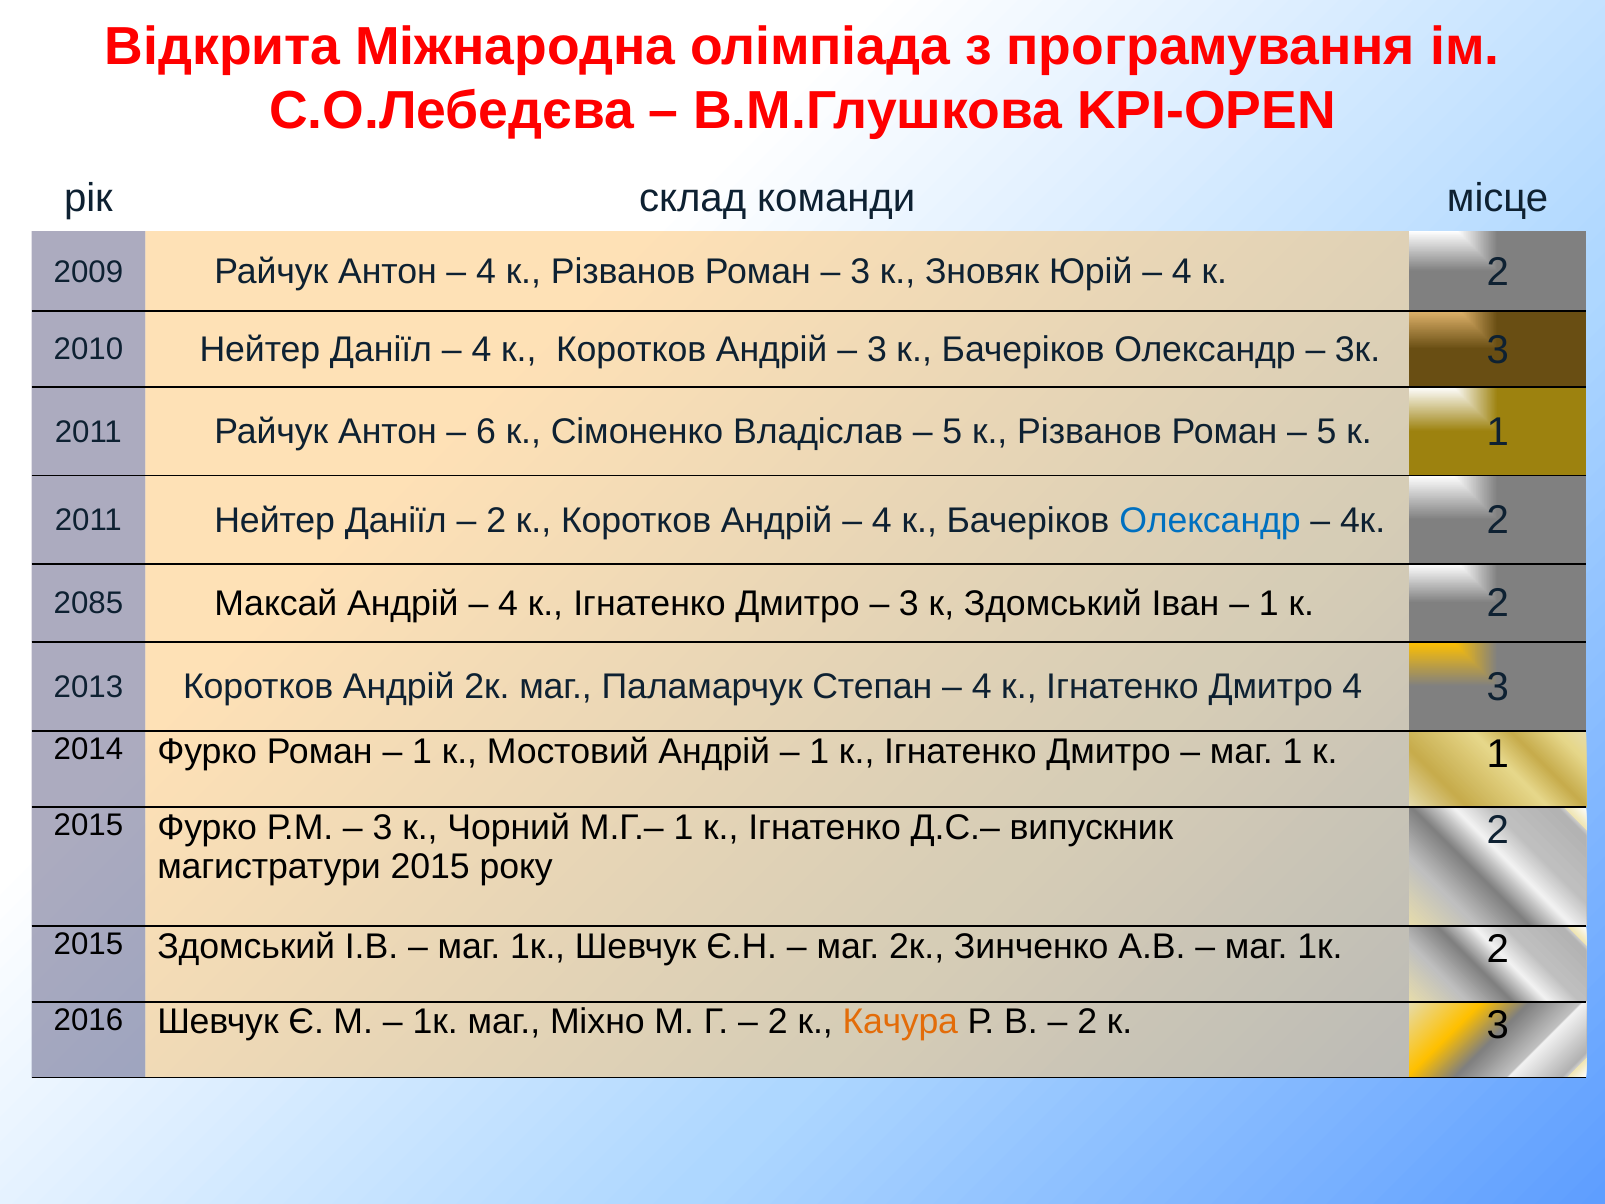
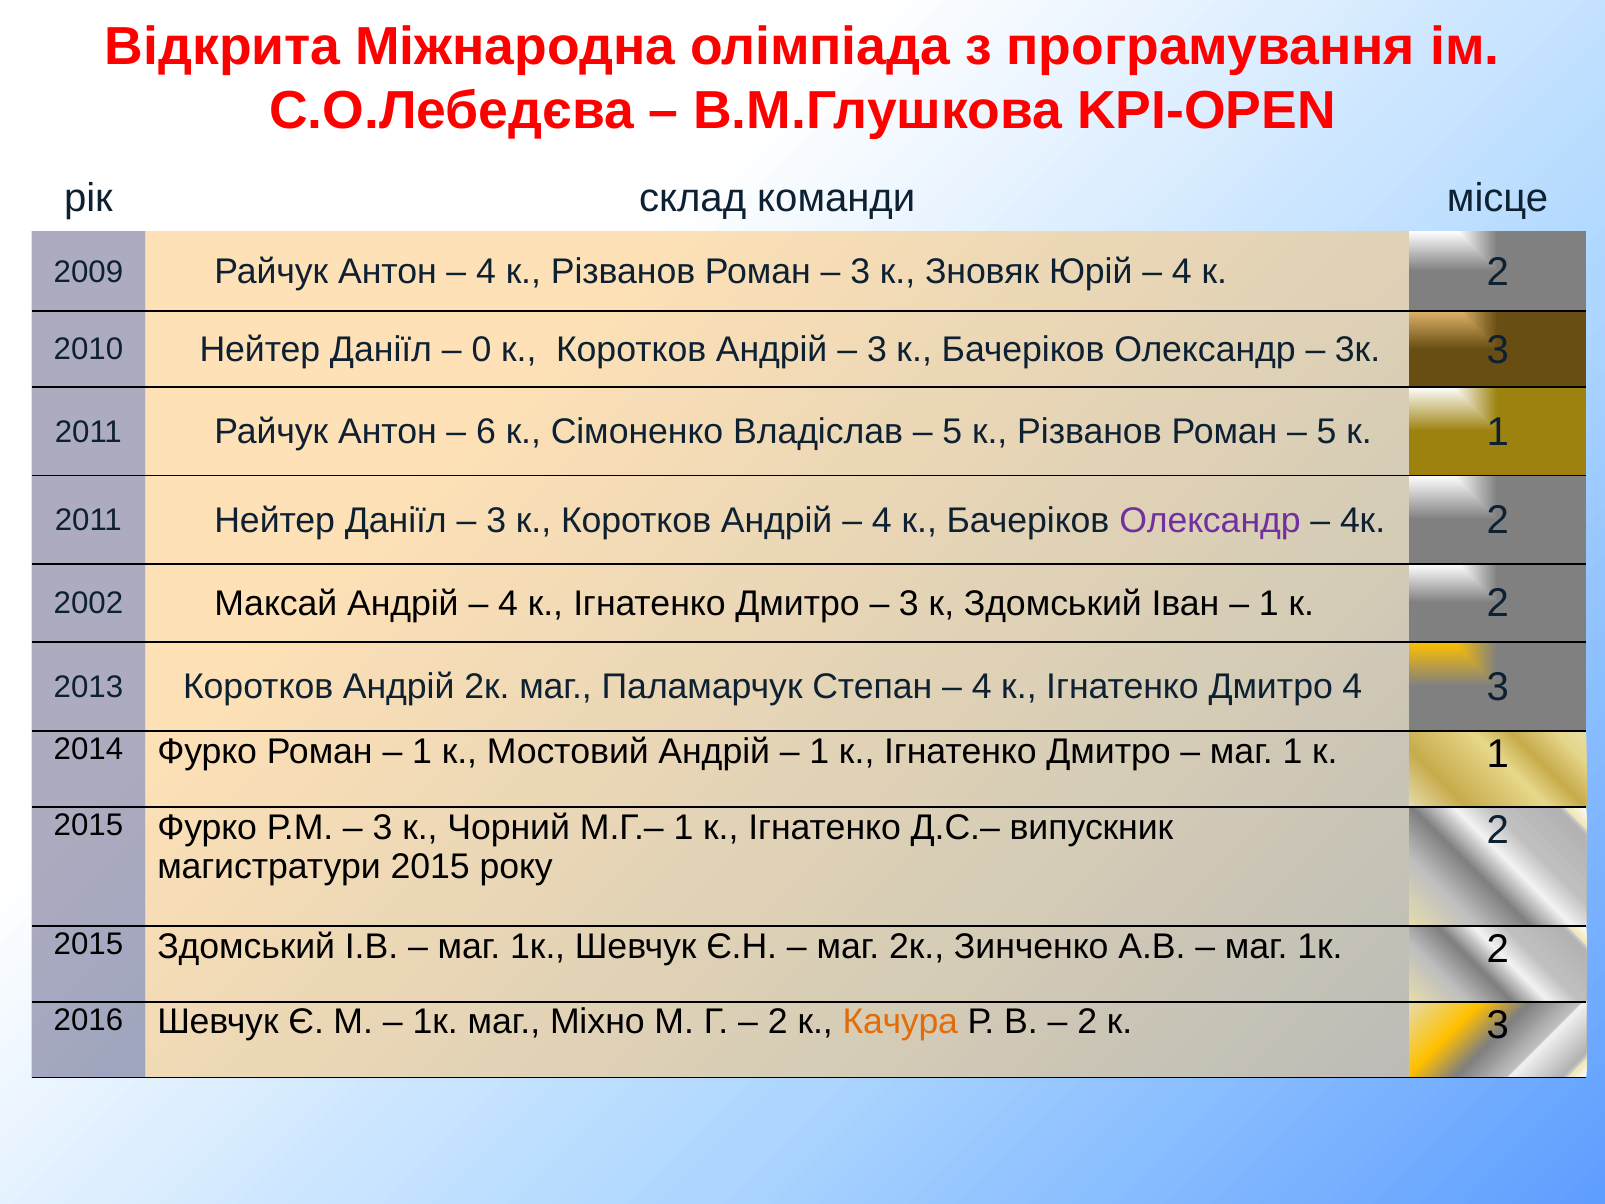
4 at (481, 350): 4 -> 0
2 at (496, 520): 2 -> 3
Олександр at (1210, 520) colour: blue -> purple
2085: 2085 -> 2002
